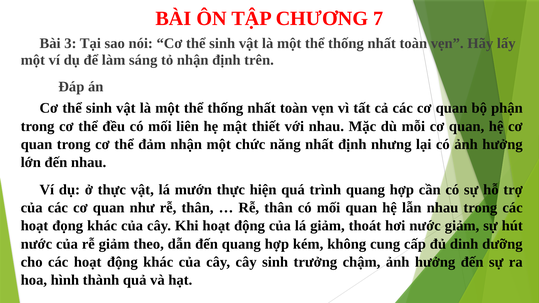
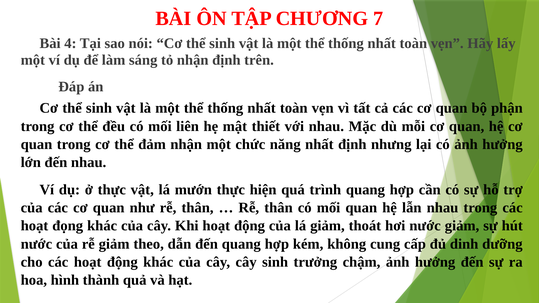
3: 3 -> 4
